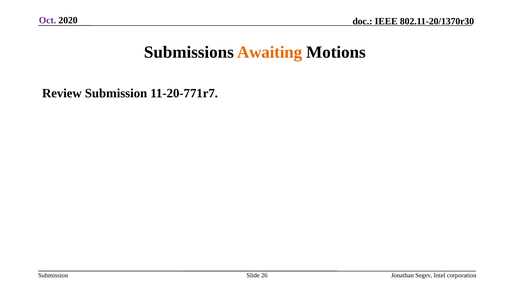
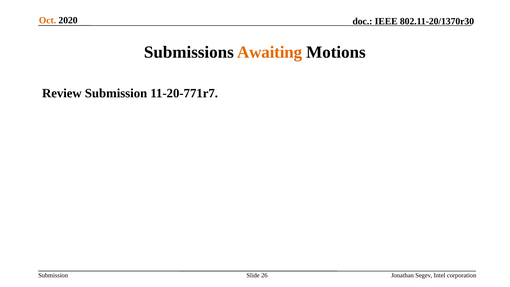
Oct colour: purple -> orange
